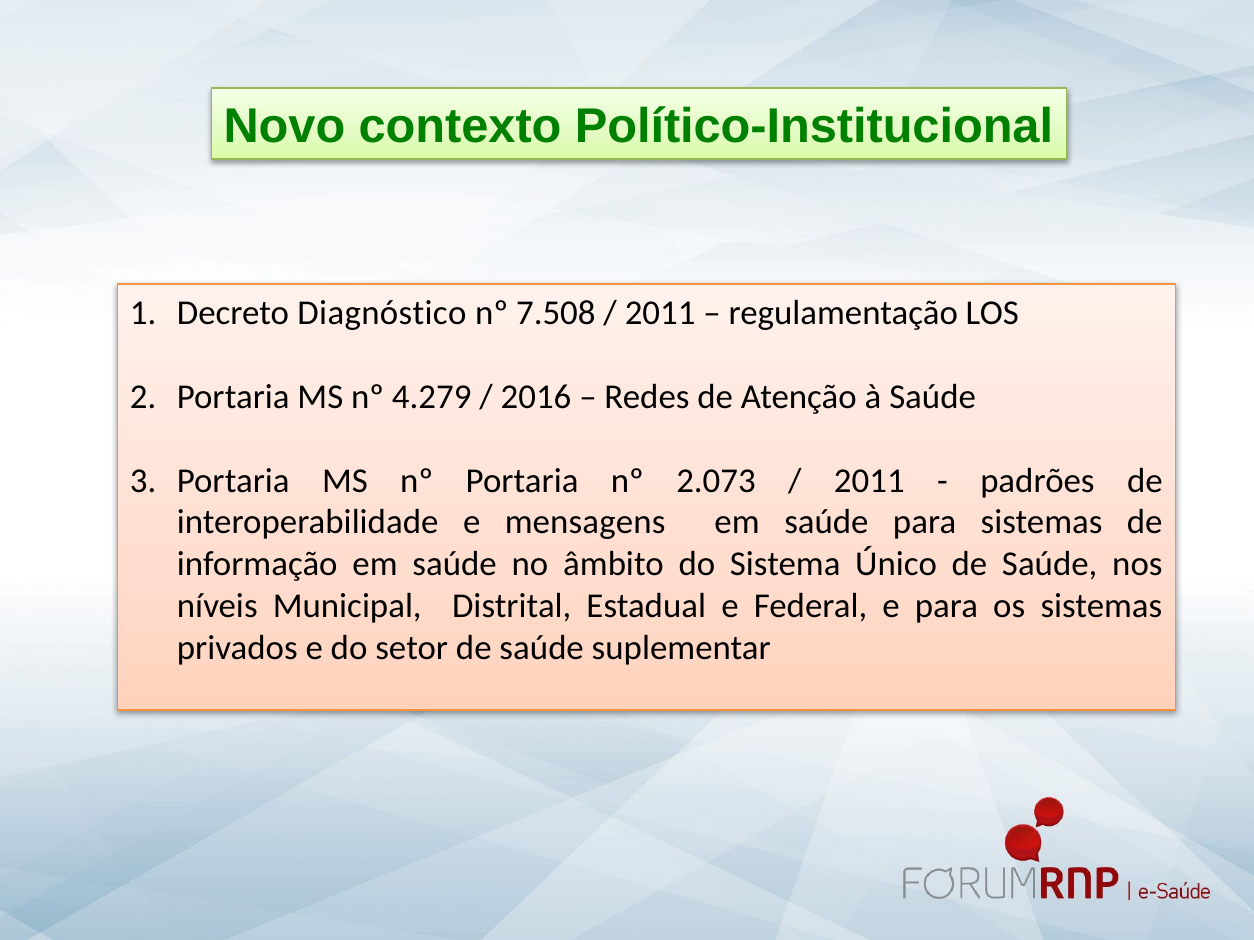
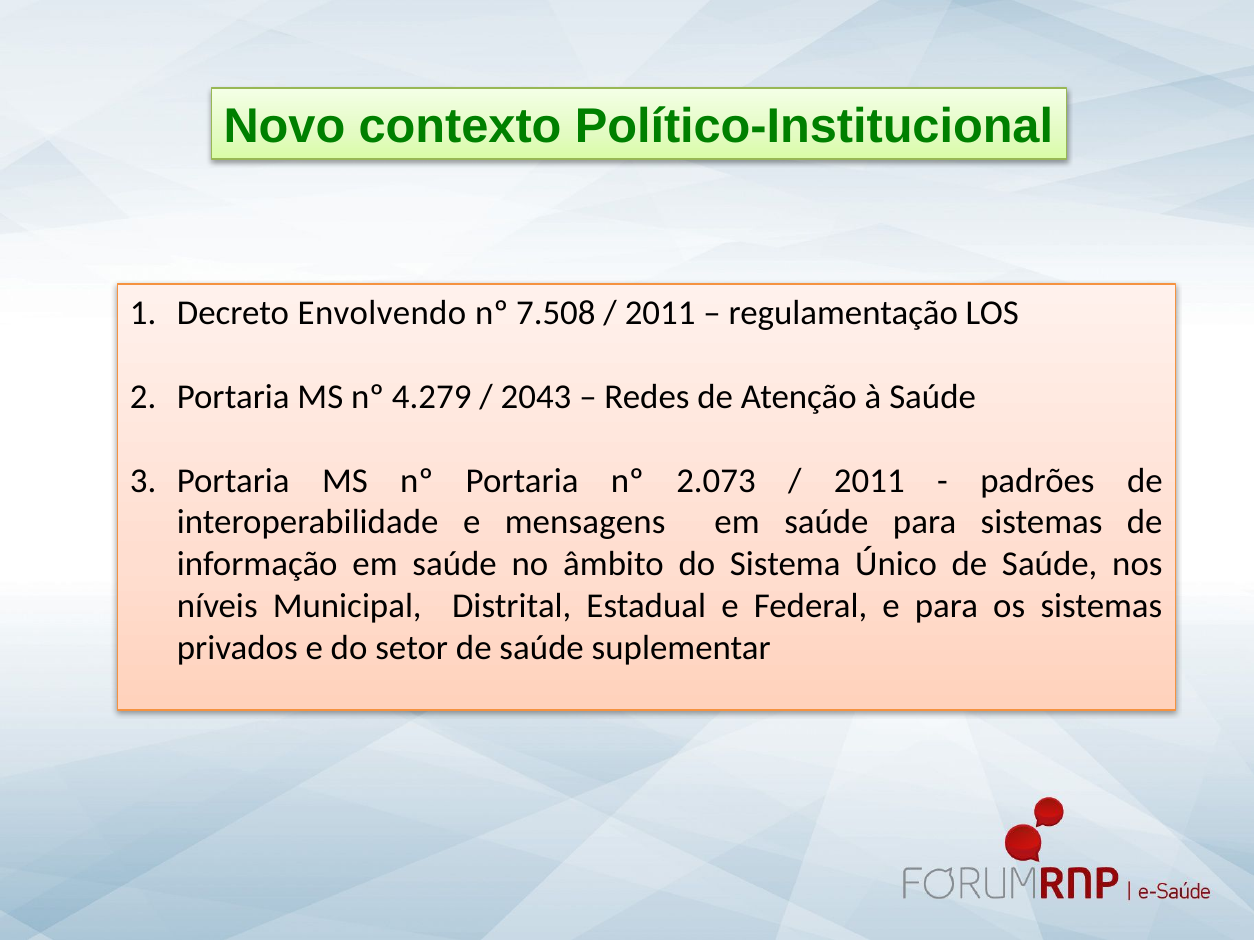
Diagnóstico: Diagnóstico -> Envolvendo
2016: 2016 -> 2043
